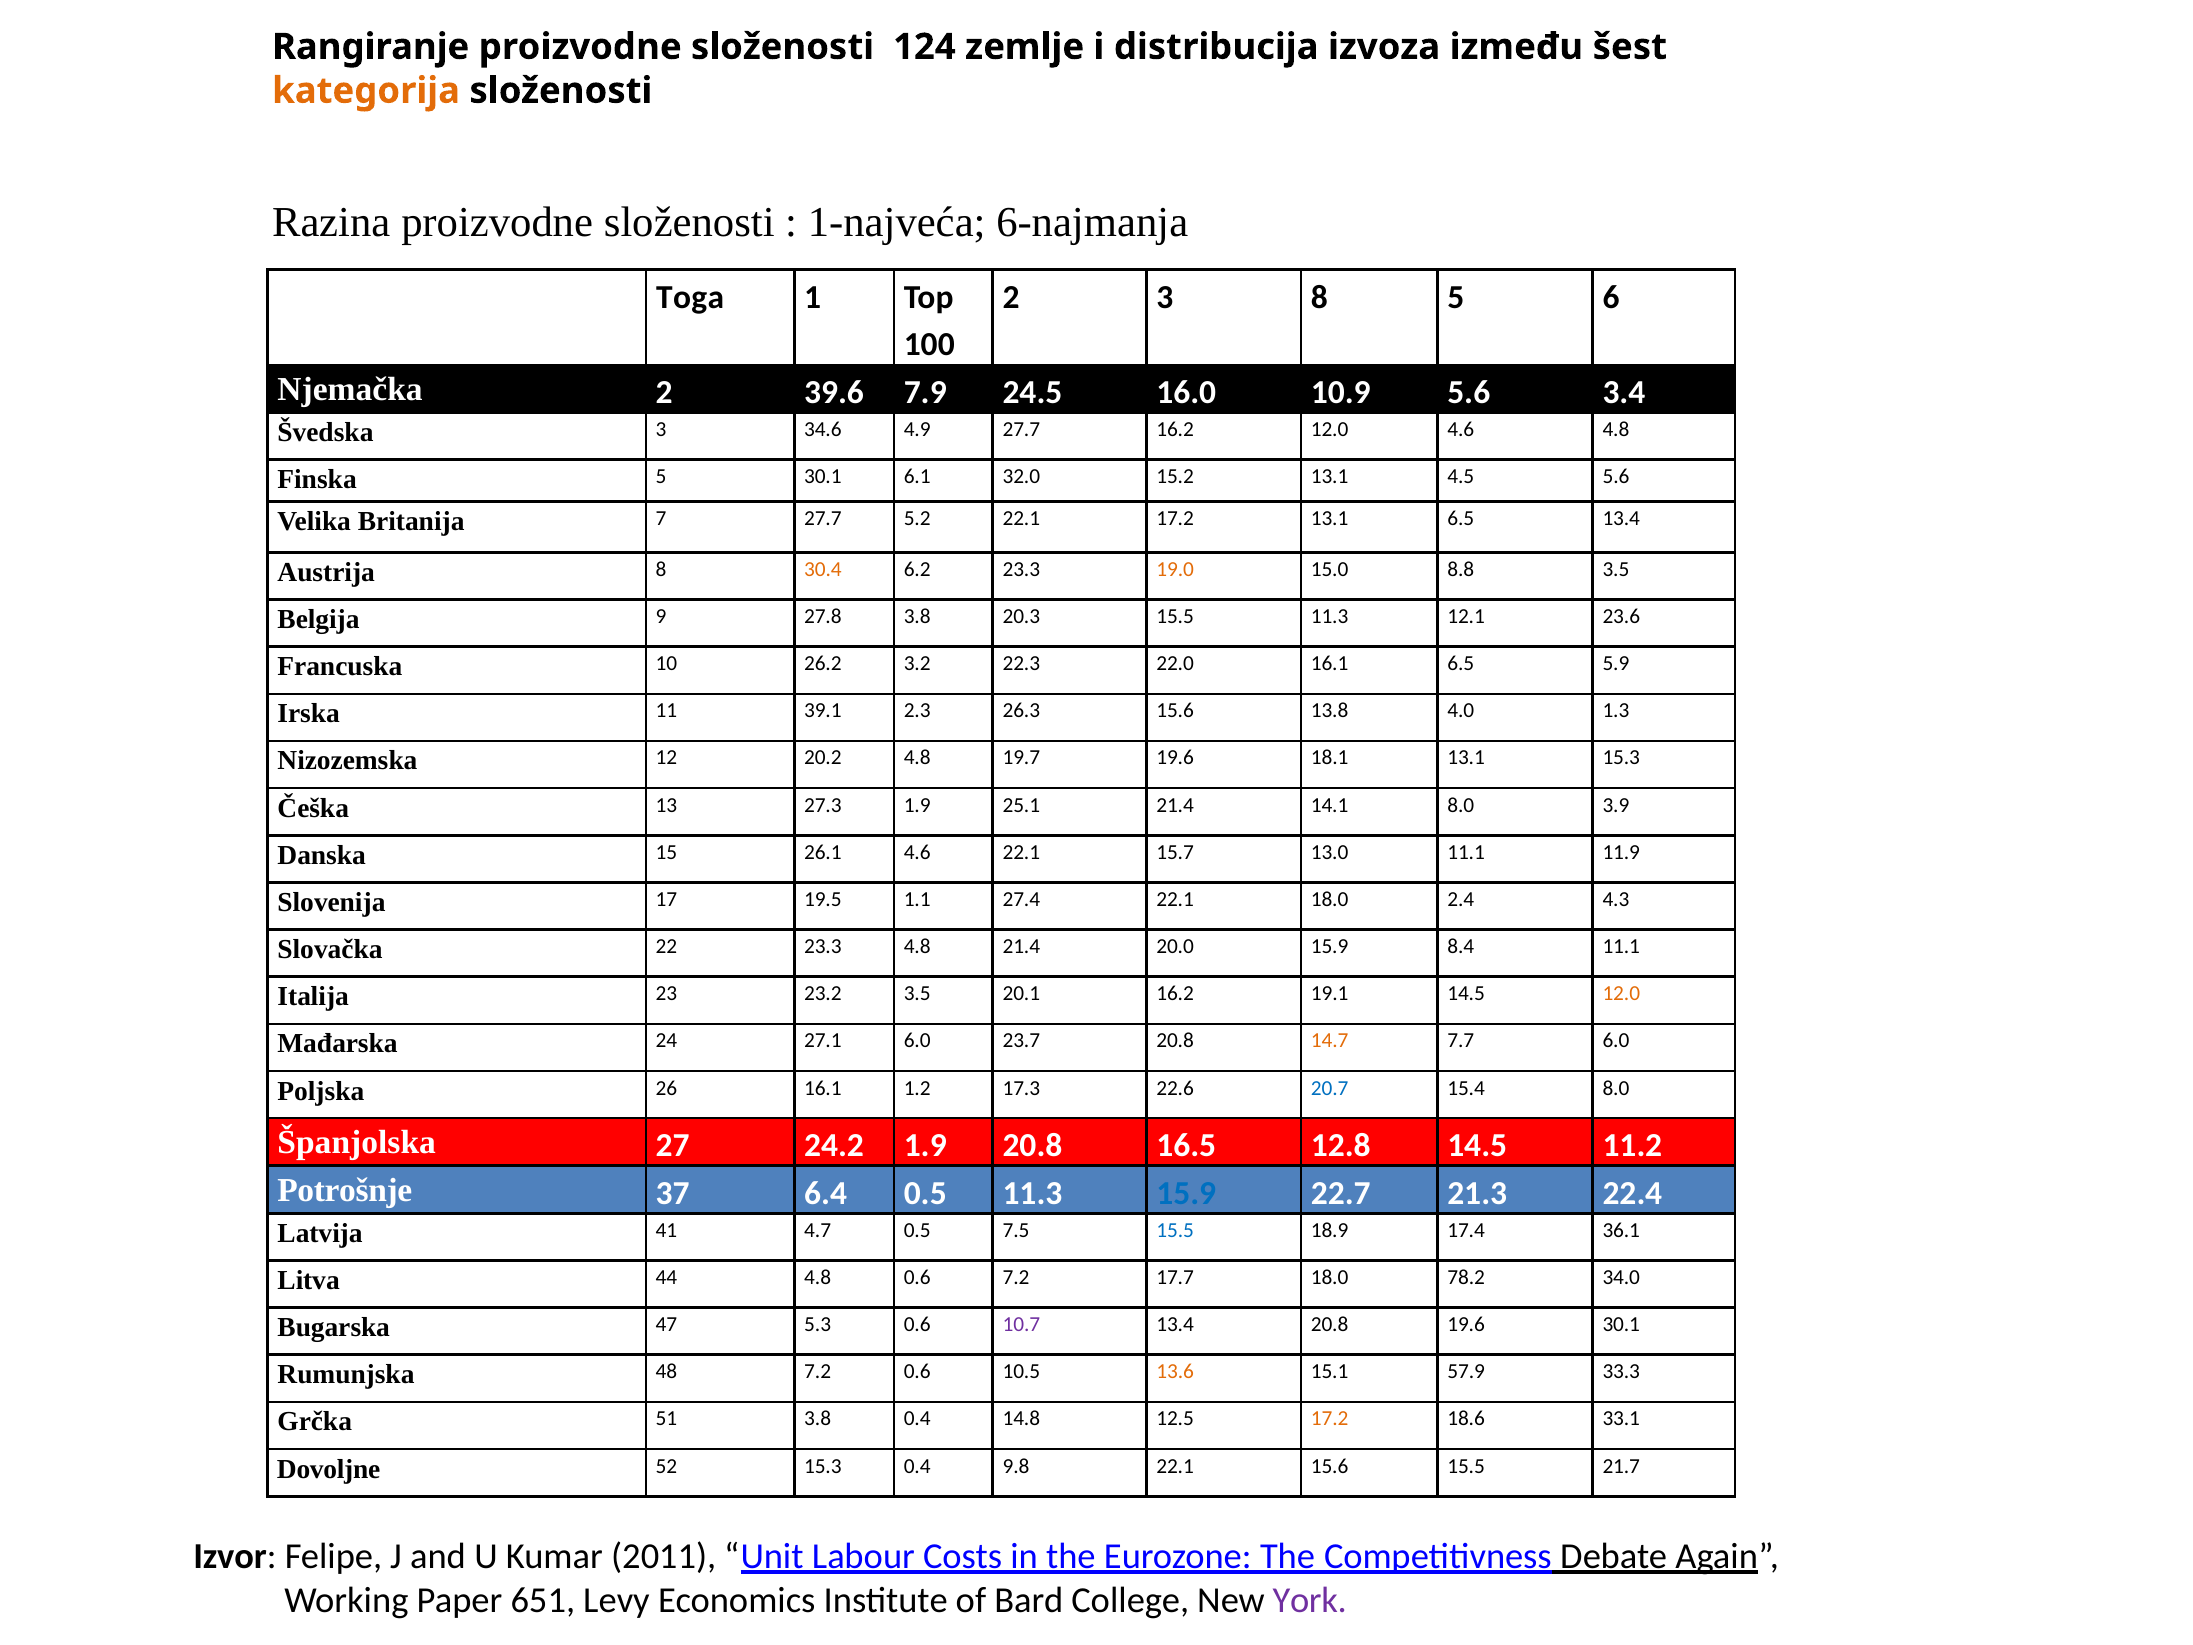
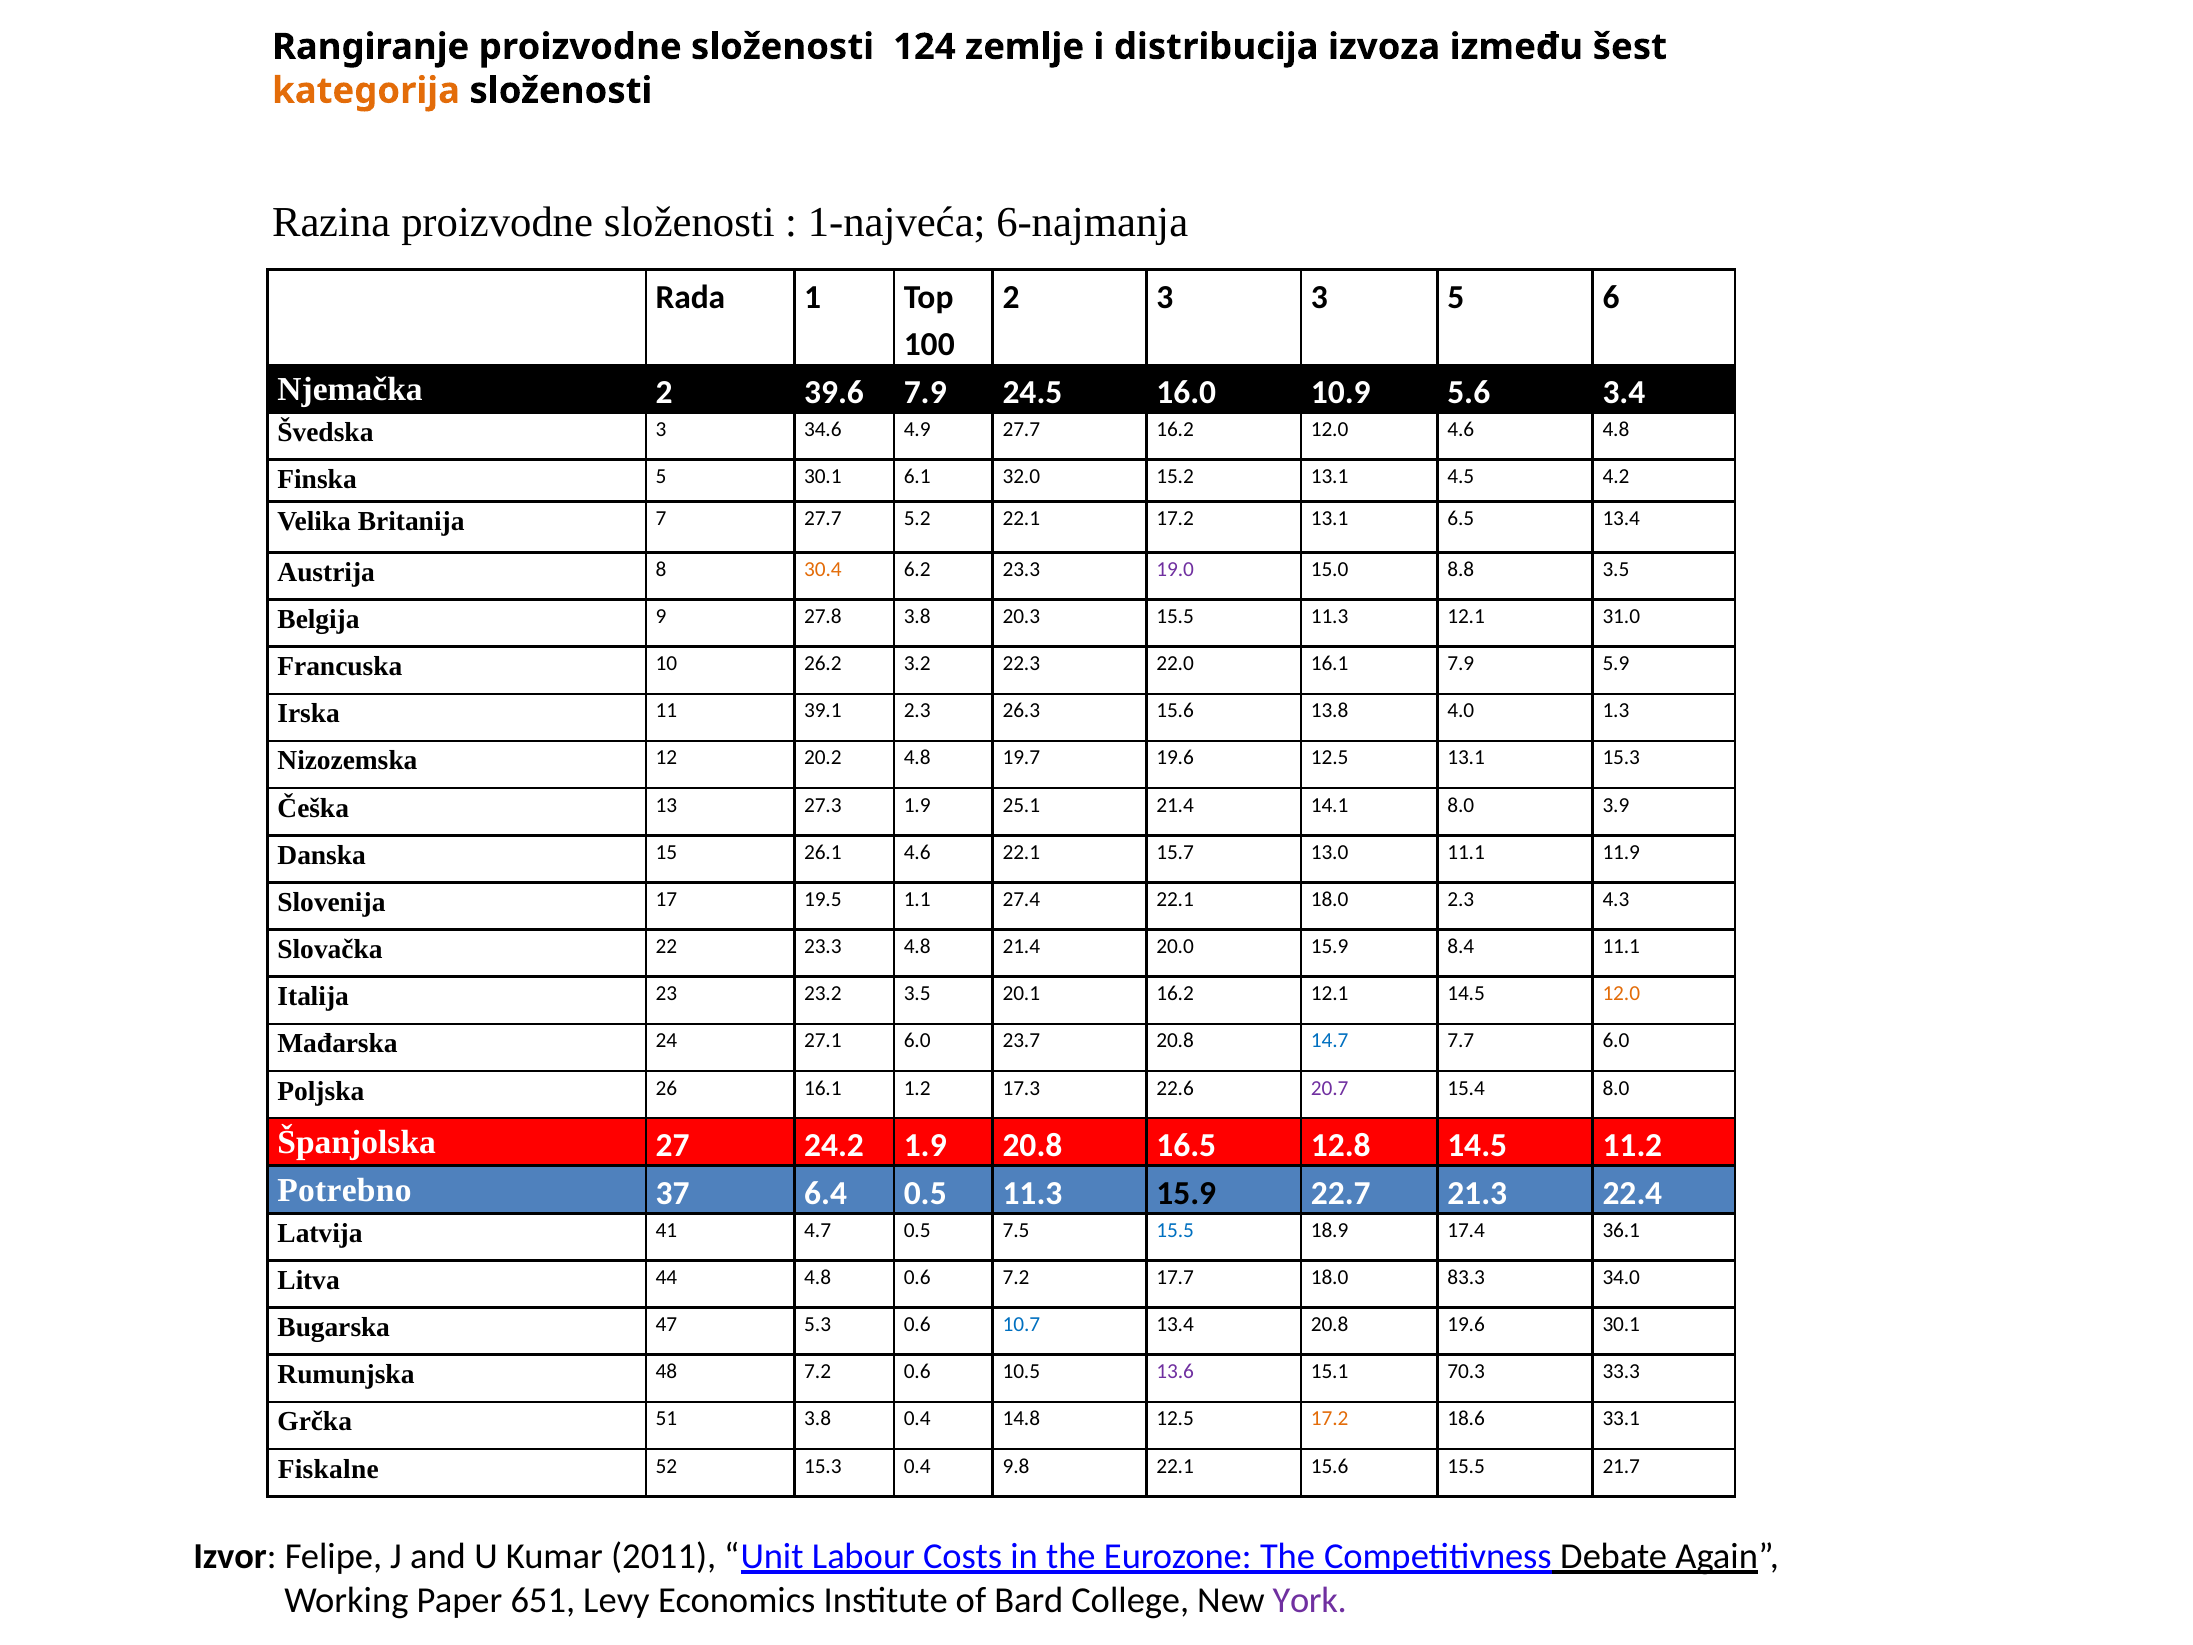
Toga: Toga -> Rada
3 8: 8 -> 3
4.5 5.6: 5.6 -> 4.2
19.0 colour: orange -> purple
23.6: 23.6 -> 31.0
16.1 6.5: 6.5 -> 7.9
19.6 18.1: 18.1 -> 12.5
18.0 2.4: 2.4 -> 2.3
16.2 19.1: 19.1 -> 12.1
14.7 colour: orange -> blue
20.7 colour: blue -> purple
Potrošnje: Potrošnje -> Potrebno
15.9 at (1186, 1193) colour: blue -> black
78.2: 78.2 -> 83.3
10.7 colour: purple -> blue
13.6 colour: orange -> purple
57.9: 57.9 -> 70.3
Dovoljne: Dovoljne -> Fiskalne
